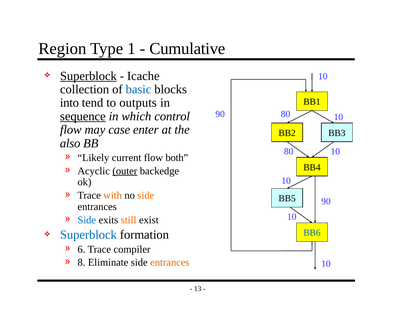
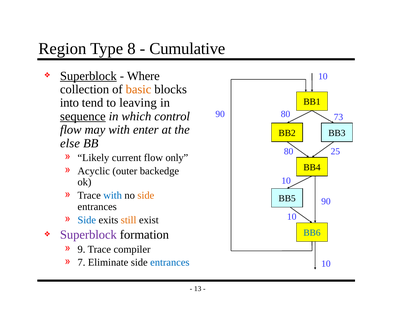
1: 1 -> 8
Icache: Icache -> Where
basic colour: blue -> orange
outputs: outputs -> leaving
10 at (338, 117): 10 -> 73
may case: case -> with
also: also -> else
10 at (335, 151): 10 -> 25
both: both -> only
outer underline: present -> none
with at (113, 195) colour: orange -> blue
Superblock at (88, 235) colour: blue -> purple
6: 6 -> 9
8: 8 -> 7
entrances at (170, 262) colour: orange -> blue
